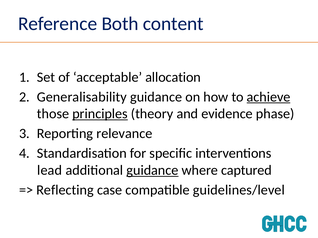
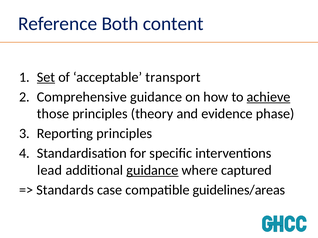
Set underline: none -> present
allocation: allocation -> transport
Generalisability: Generalisability -> Comprehensive
principles at (100, 114) underline: present -> none
Reporting relevance: relevance -> principles
Reflecting: Reflecting -> Standards
guidelines/level: guidelines/level -> guidelines/areas
